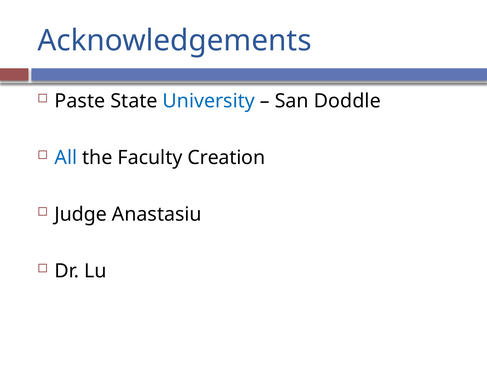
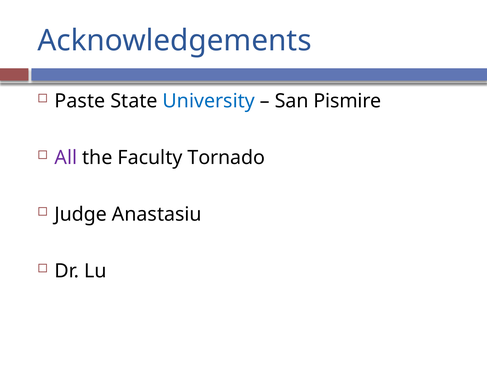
Doddle: Doddle -> Pismire
All colour: blue -> purple
Creation: Creation -> Tornado
